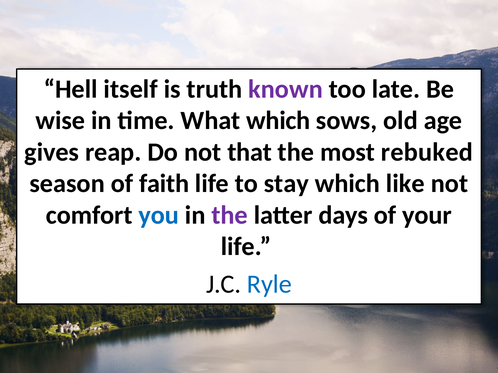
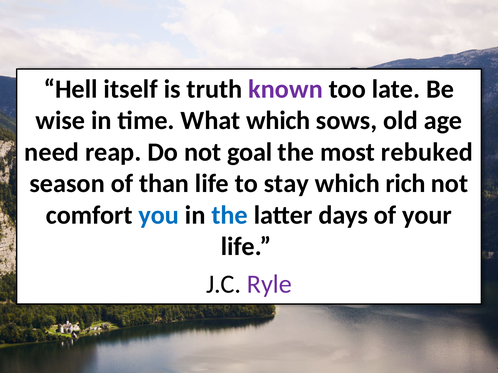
gives: gives -> need
that: that -> goal
faith: faith -> than
like: like -> rich
the at (230, 215) colour: purple -> blue
Ryle colour: blue -> purple
